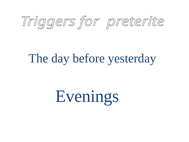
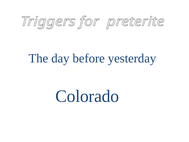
Evenings: Evenings -> Colorado
